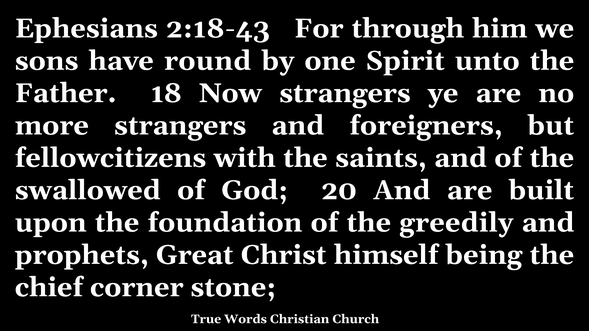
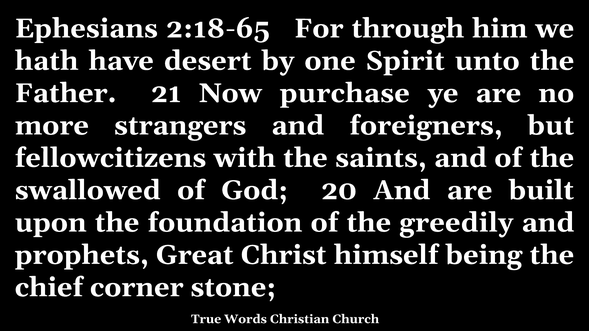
2:18-43: 2:18-43 -> 2:18-65
sons: sons -> hath
round: round -> desert
18: 18 -> 21
Now strangers: strangers -> purchase
